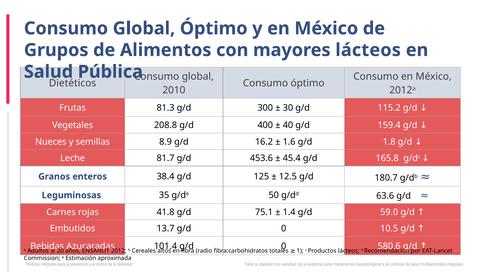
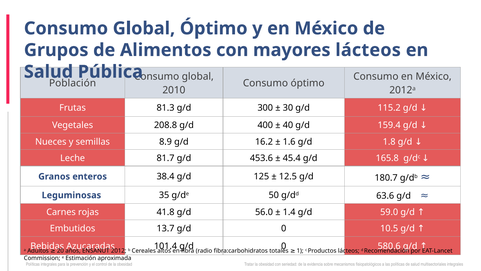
Dietéticos: Dietéticos -> Población
75.1: 75.1 -> 56.0
